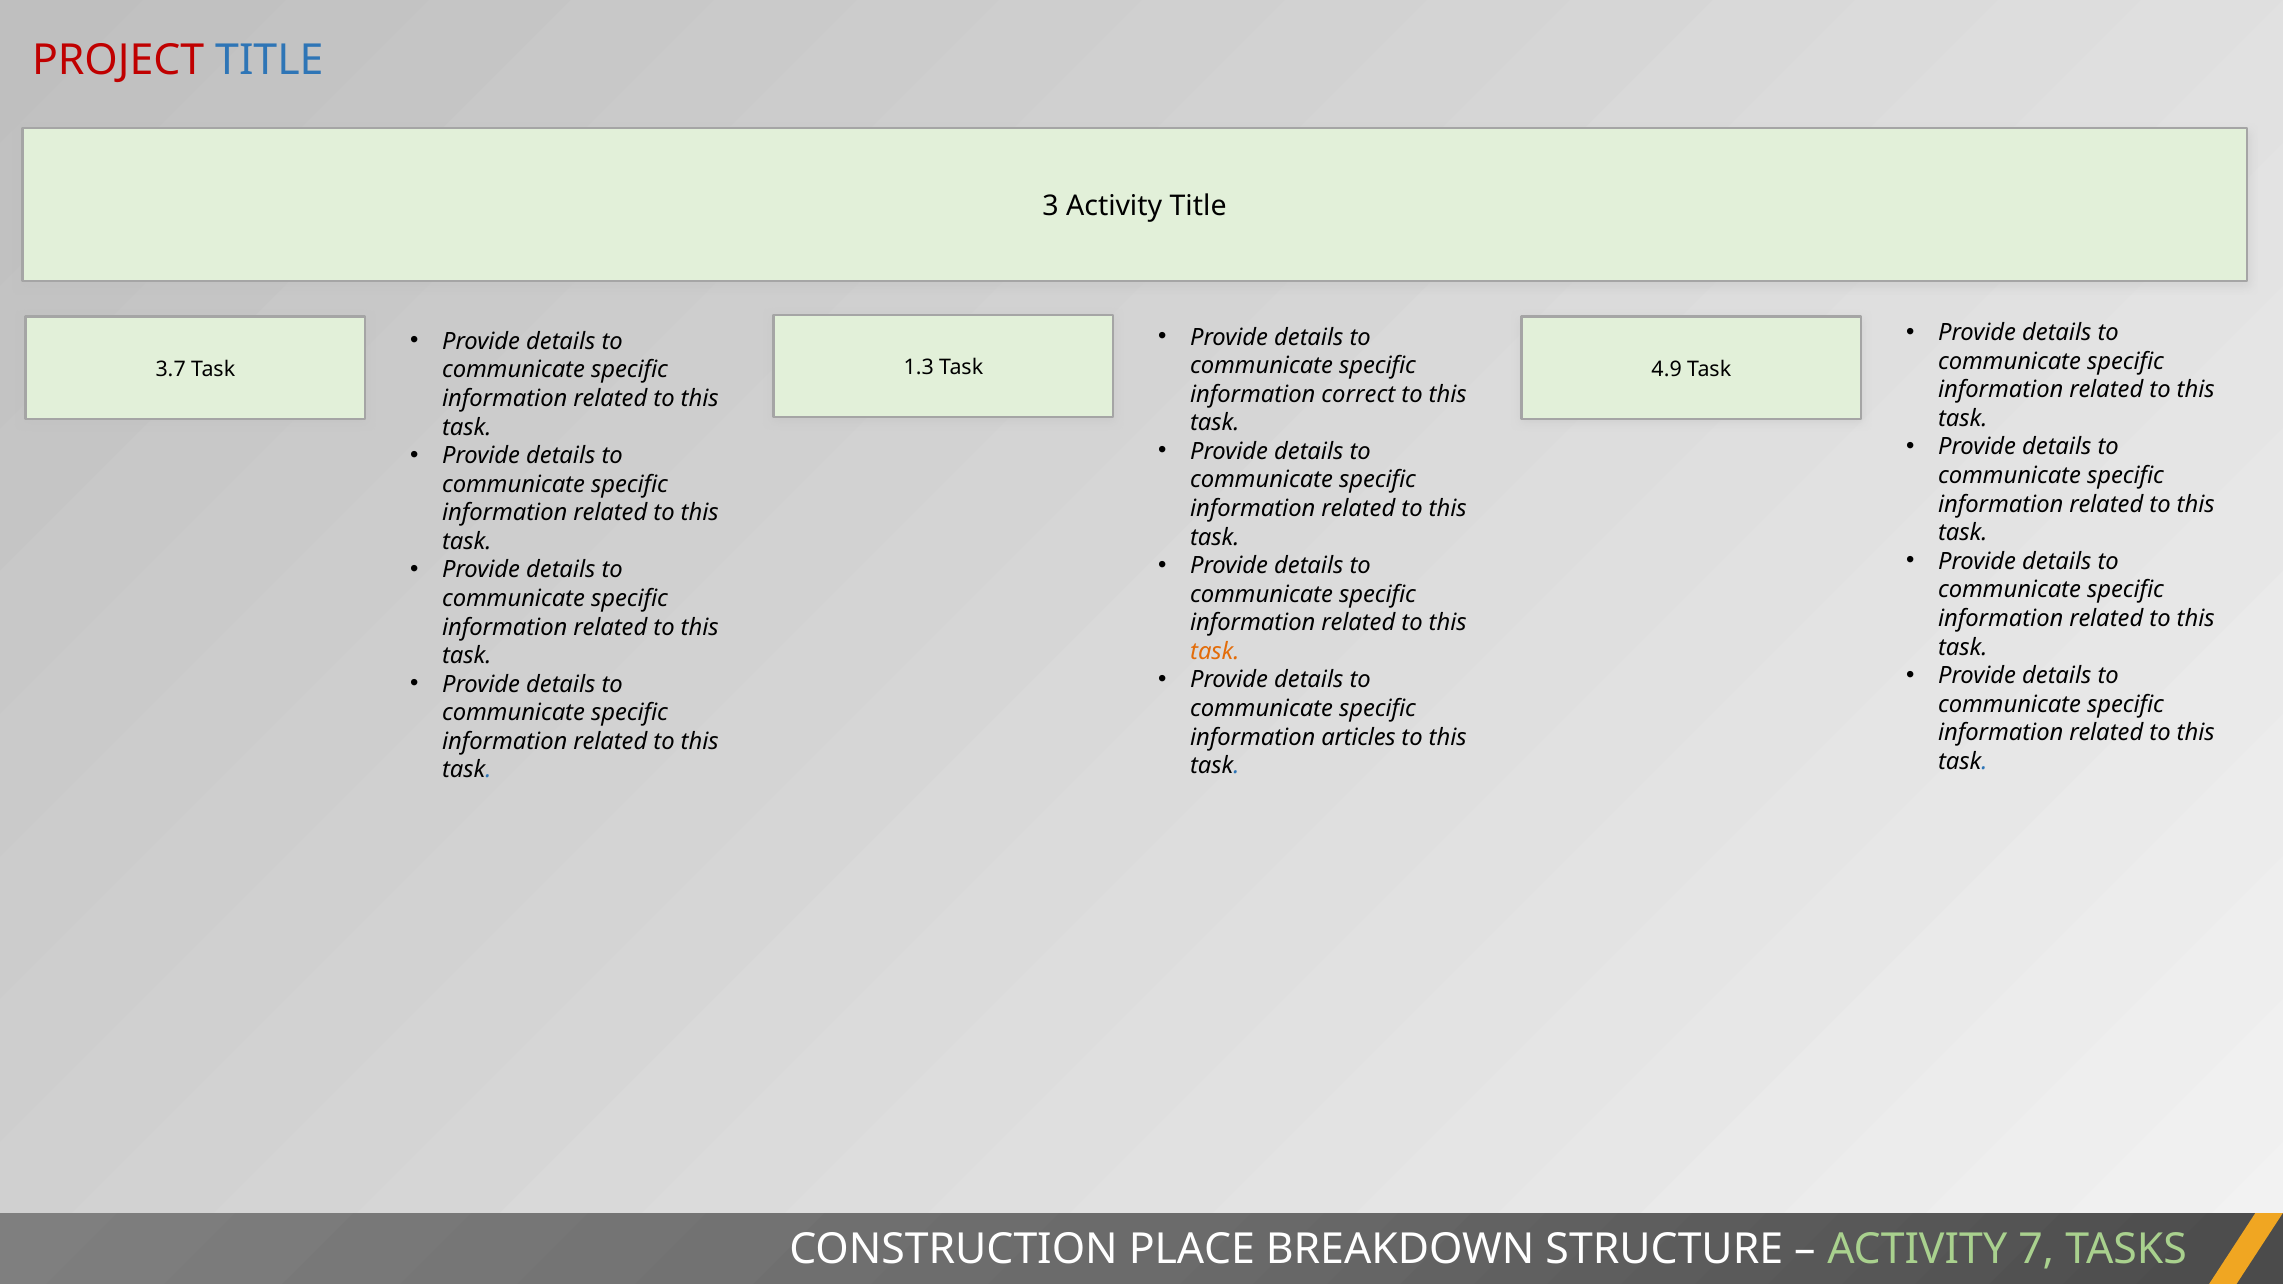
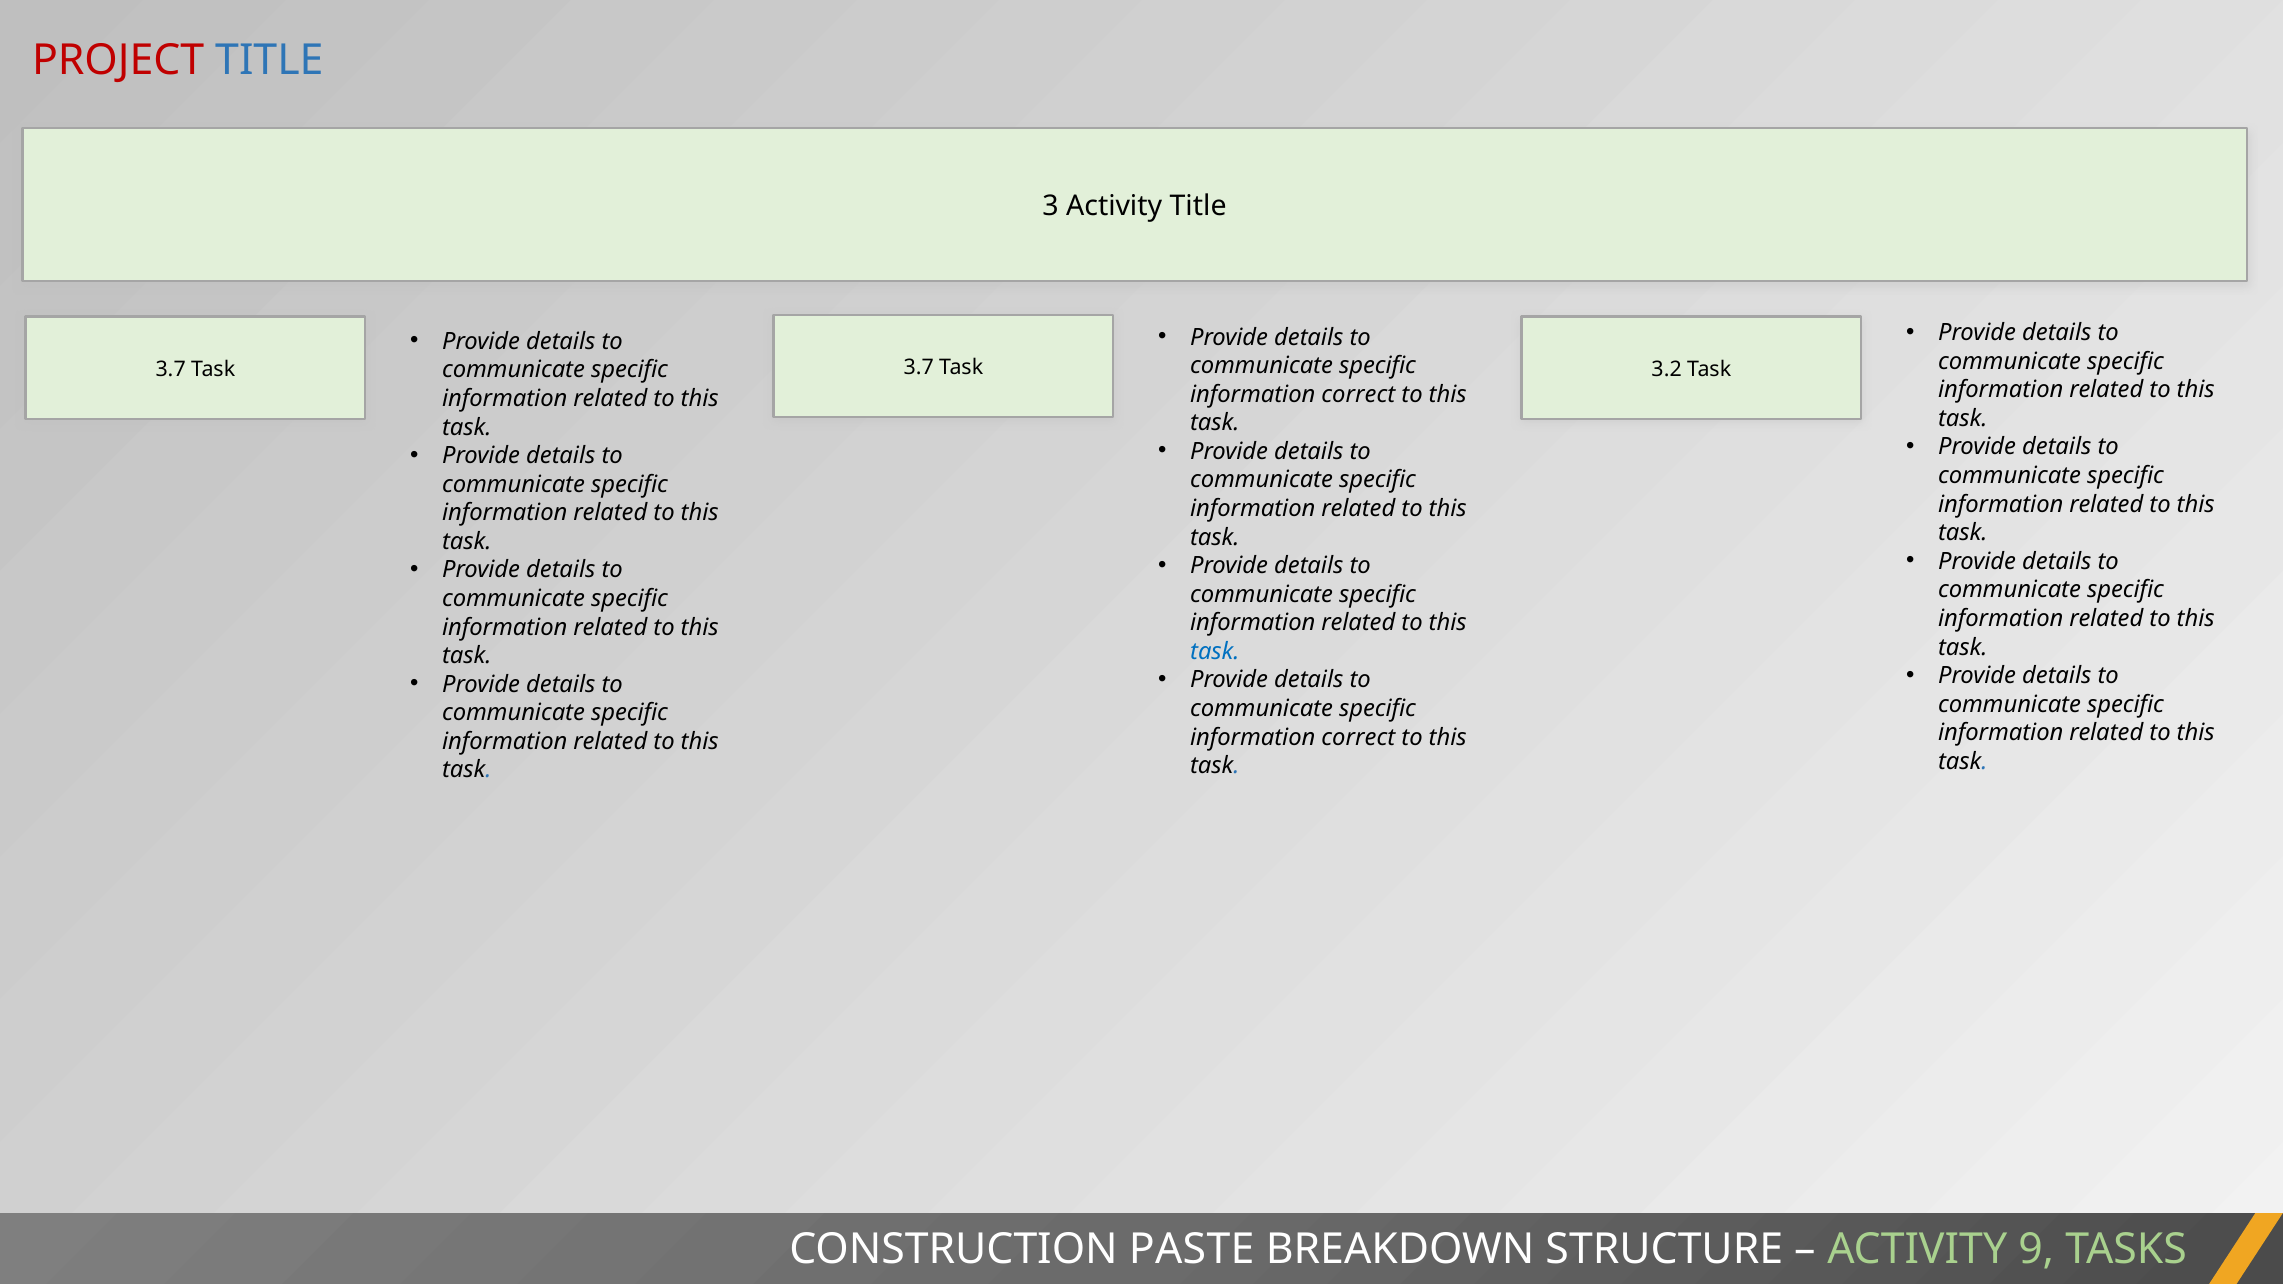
1.3 at (919, 368): 1.3 -> 3.7
4.9: 4.9 -> 3.2
task at (1215, 652) colour: orange -> blue
articles at (1359, 737): articles -> correct
PLACE: PLACE -> PASTE
7: 7 -> 9
